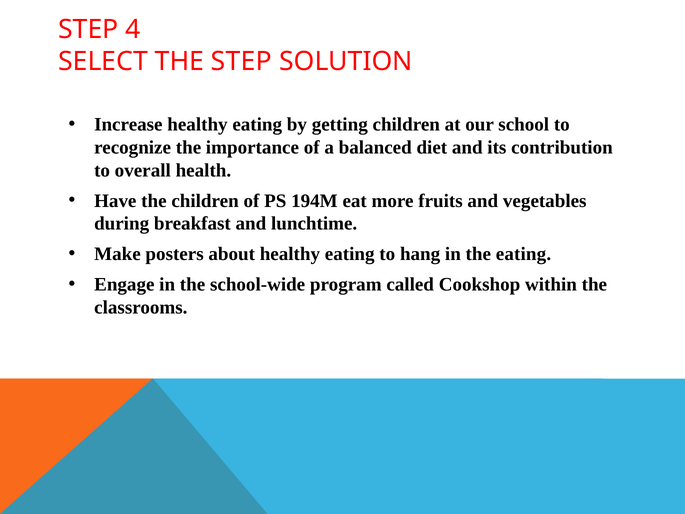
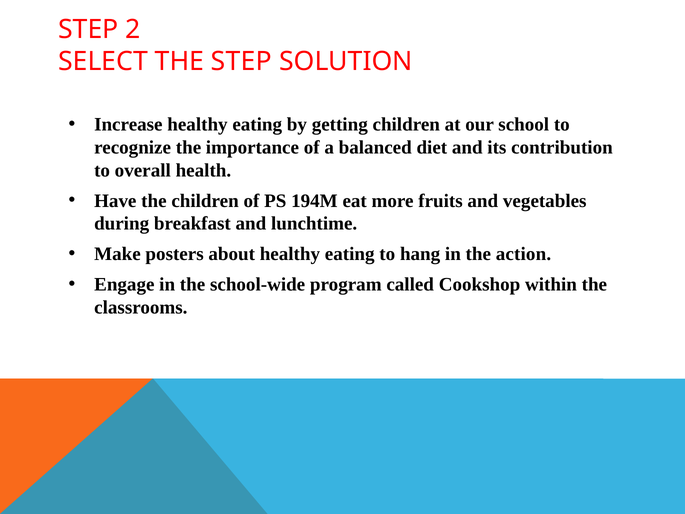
4: 4 -> 2
the eating: eating -> action
